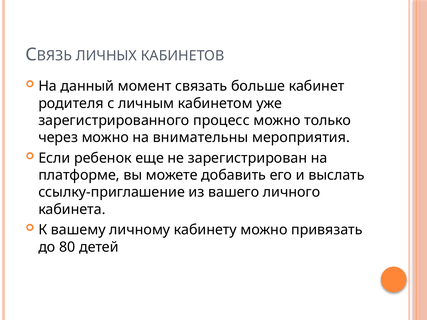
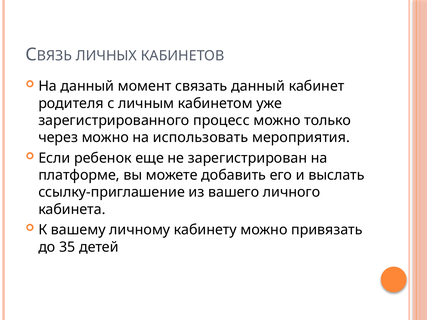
связать больше: больше -> данный
внимательны: внимательны -> использовать
80: 80 -> 35
